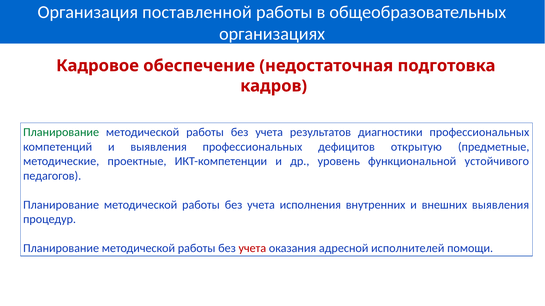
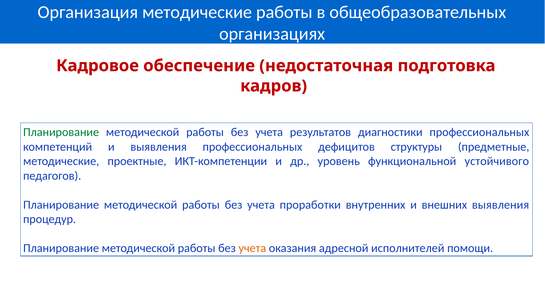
Организация поставленной: поставленной -> методические
открытую: открытую -> структуры
исполнения: исполнения -> проработки
учета at (252, 249) colour: red -> orange
